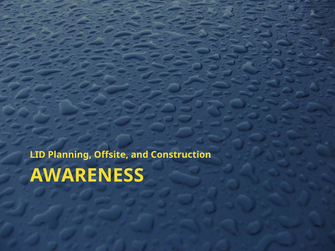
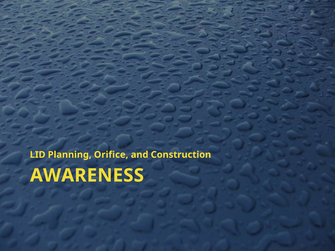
Offsite: Offsite -> Orifice
